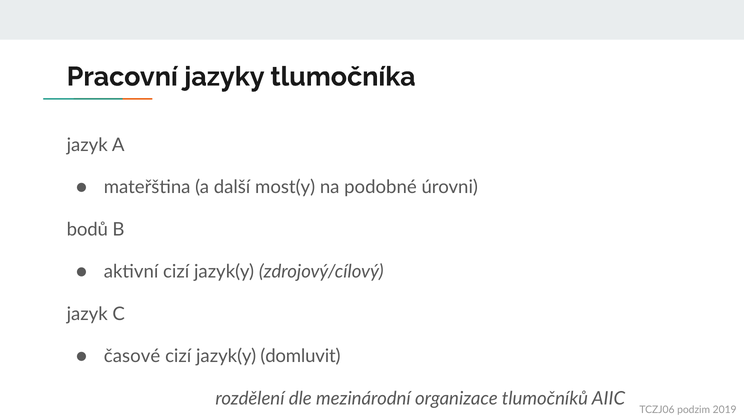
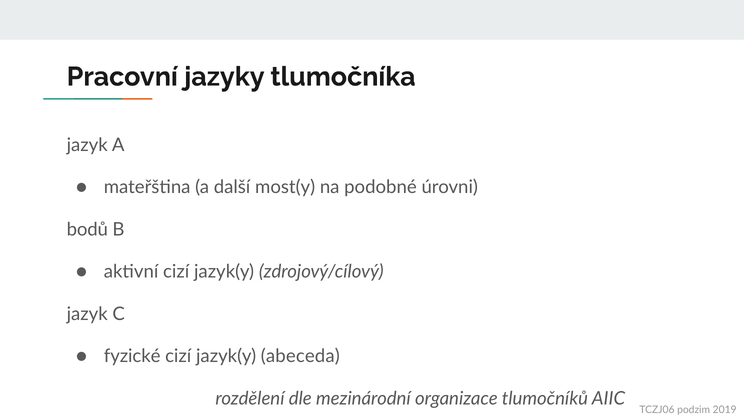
časové: časové -> fyzické
domluvit: domluvit -> abeceda
